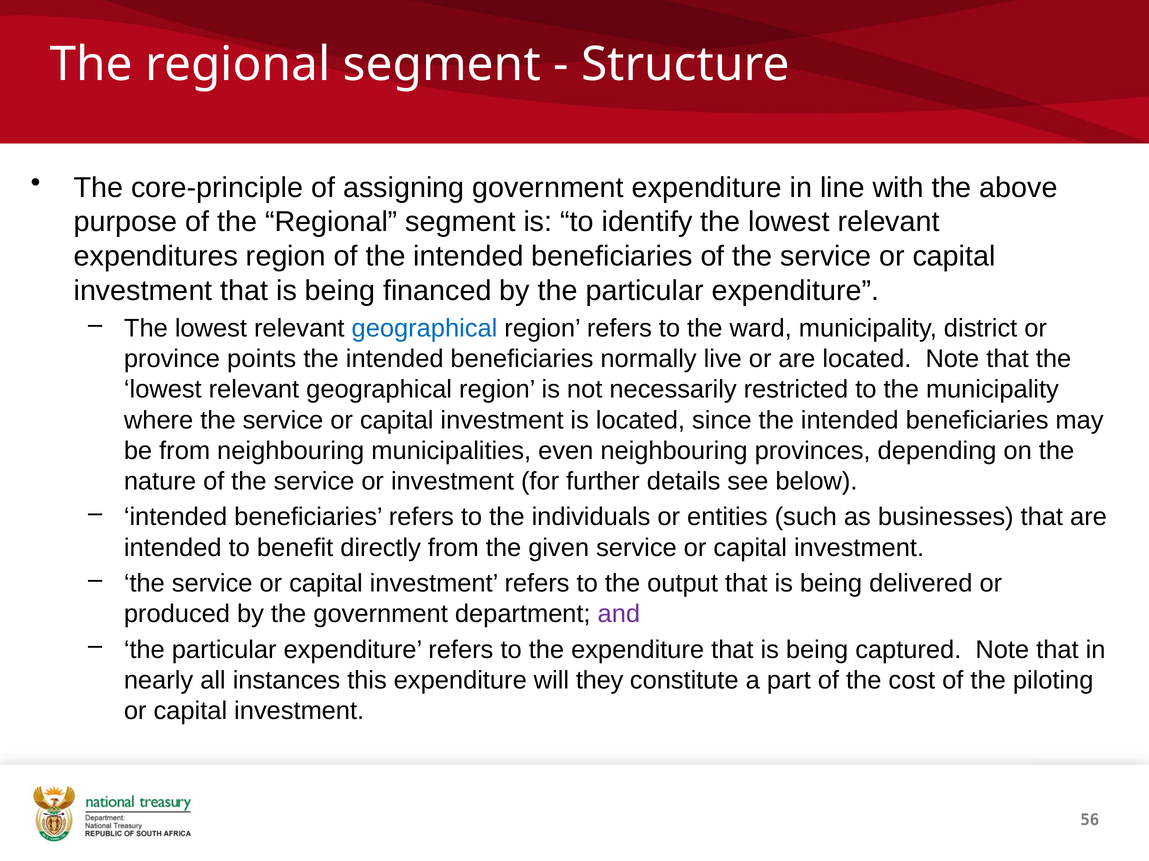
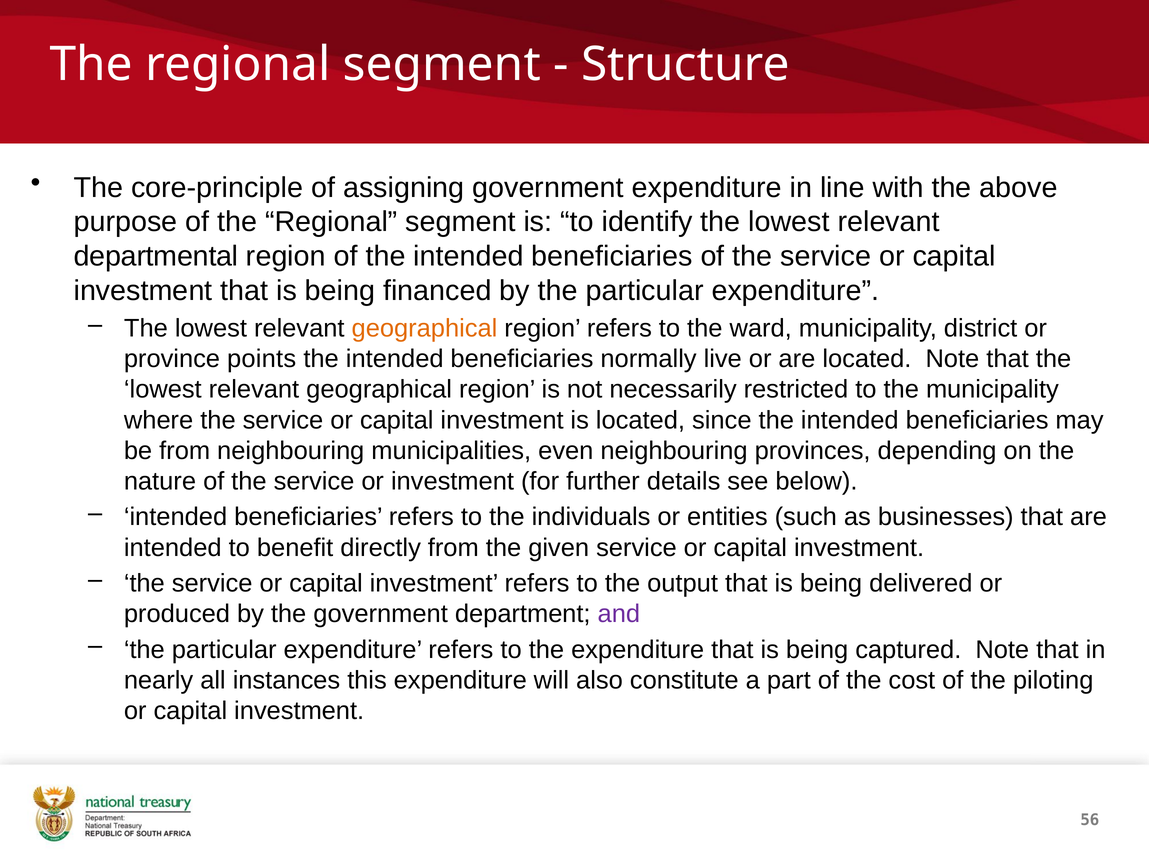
expenditures: expenditures -> departmental
geographical at (424, 329) colour: blue -> orange
they: they -> also
